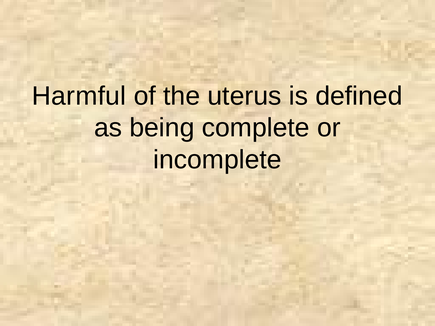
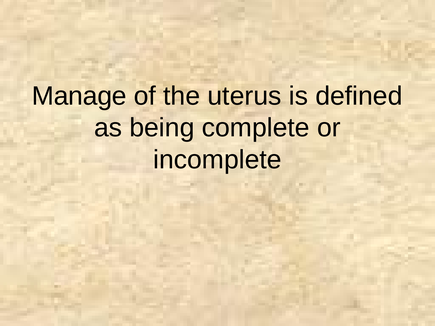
Harmful: Harmful -> Manage
